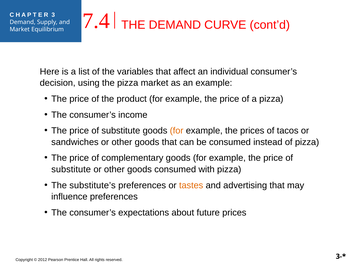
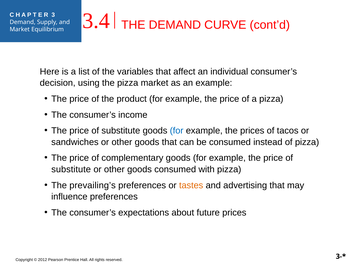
7.4: 7.4 -> 3.4
for at (177, 131) colour: orange -> blue
substitute’s: substitute’s -> prevailing’s
